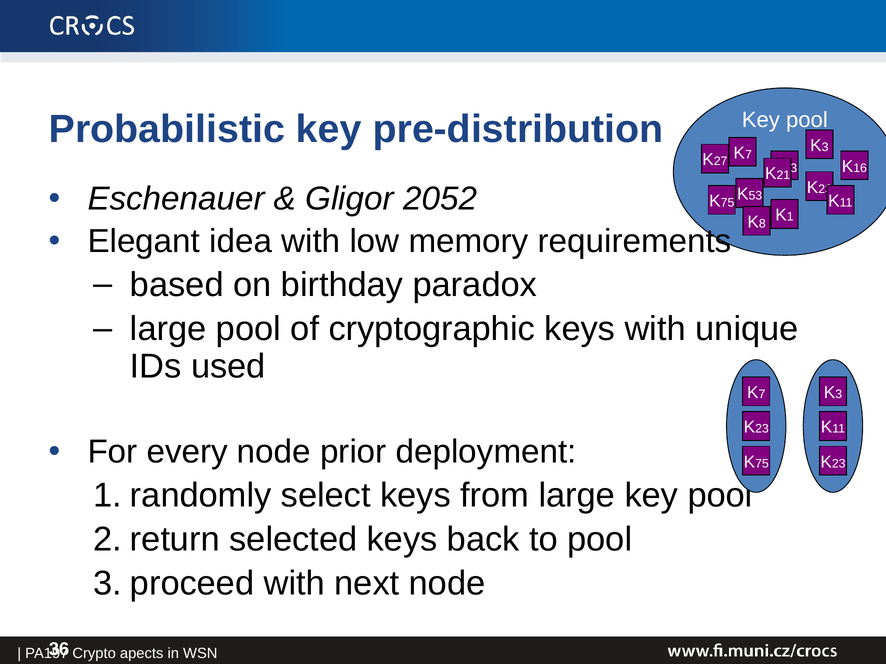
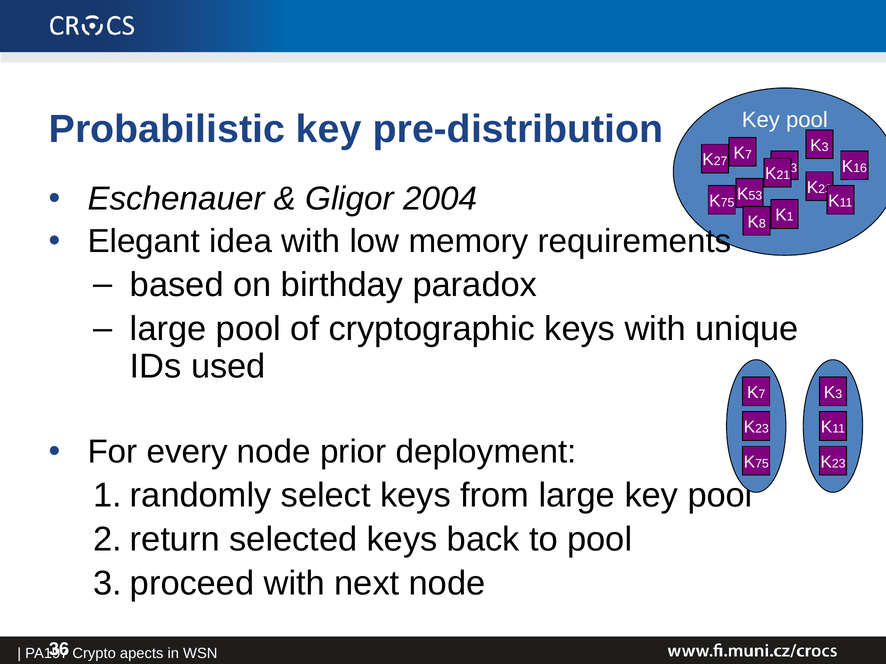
2052: 2052 -> 2004
